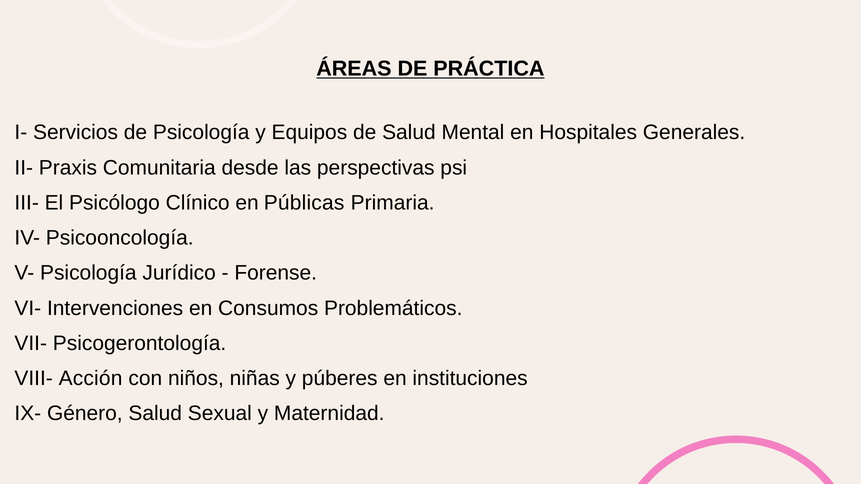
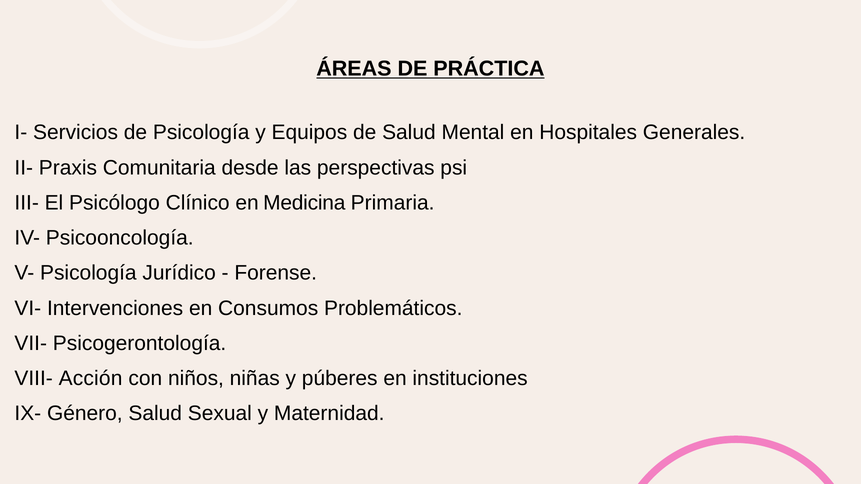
Públicas: Públicas -> Medicina
